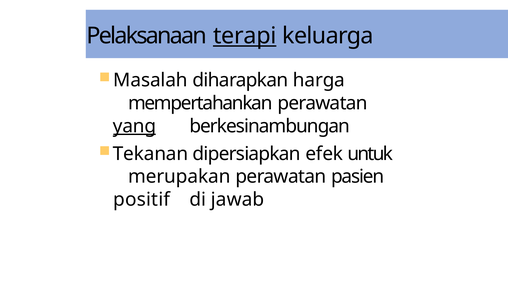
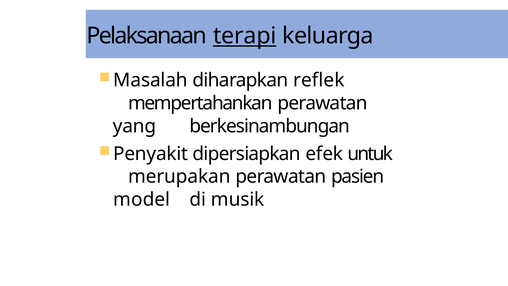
harga: harga -> reflek
yang underline: present -> none
Tekanan: Tekanan -> Penyakit
positif: positif -> model
jawab: jawab -> musik
